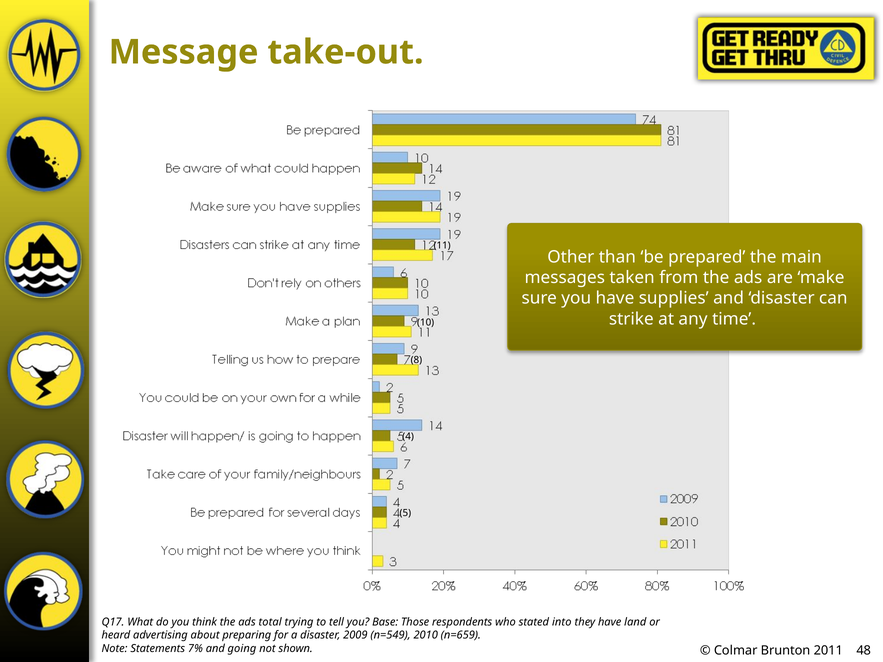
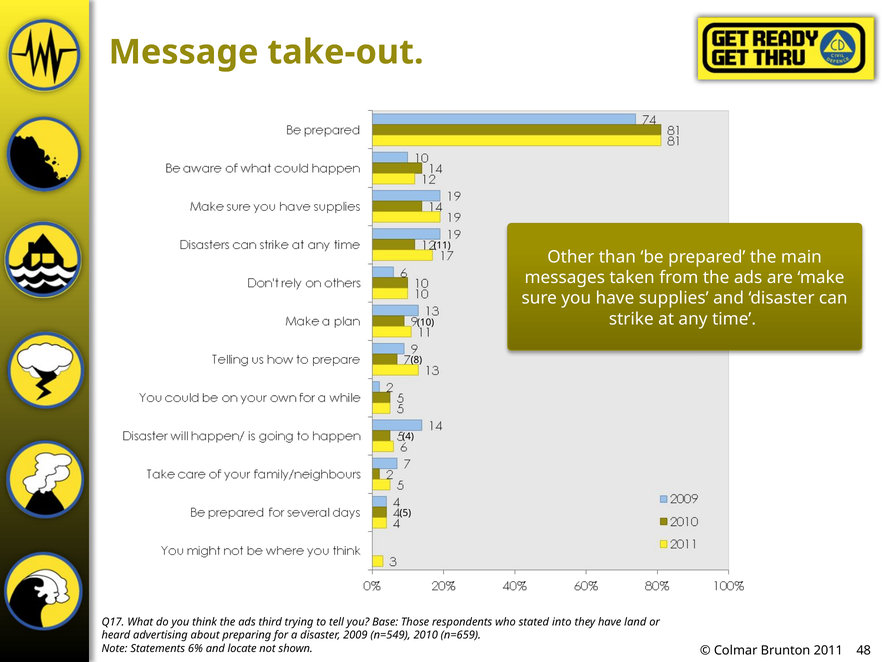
total: total -> third
7%: 7% -> 6%
going: going -> locate
